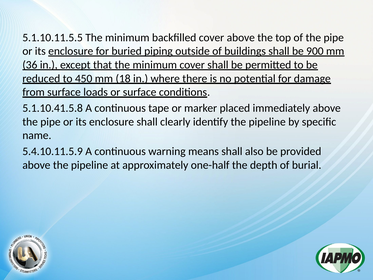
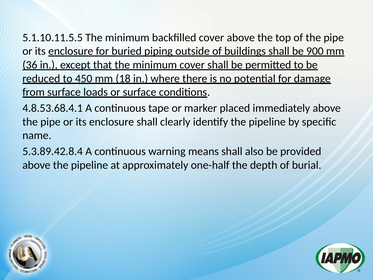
5.1.10.41.5.8: 5.1.10.41.5.8 -> 4.8.53.68.4.1
5.4.10.11.5.9: 5.4.10.11.5.9 -> 5.3.89.42.8.4
